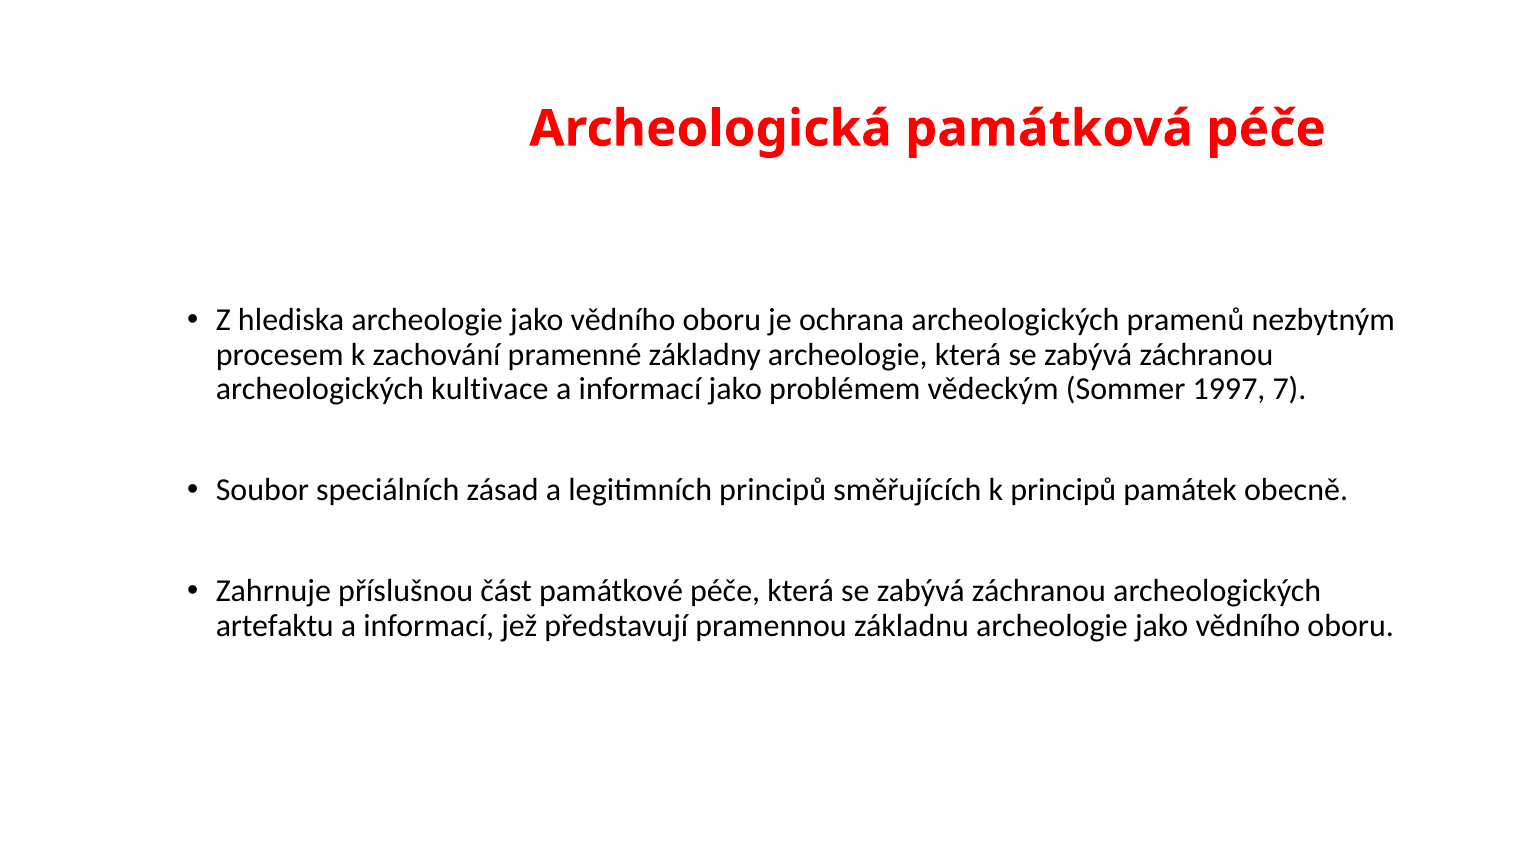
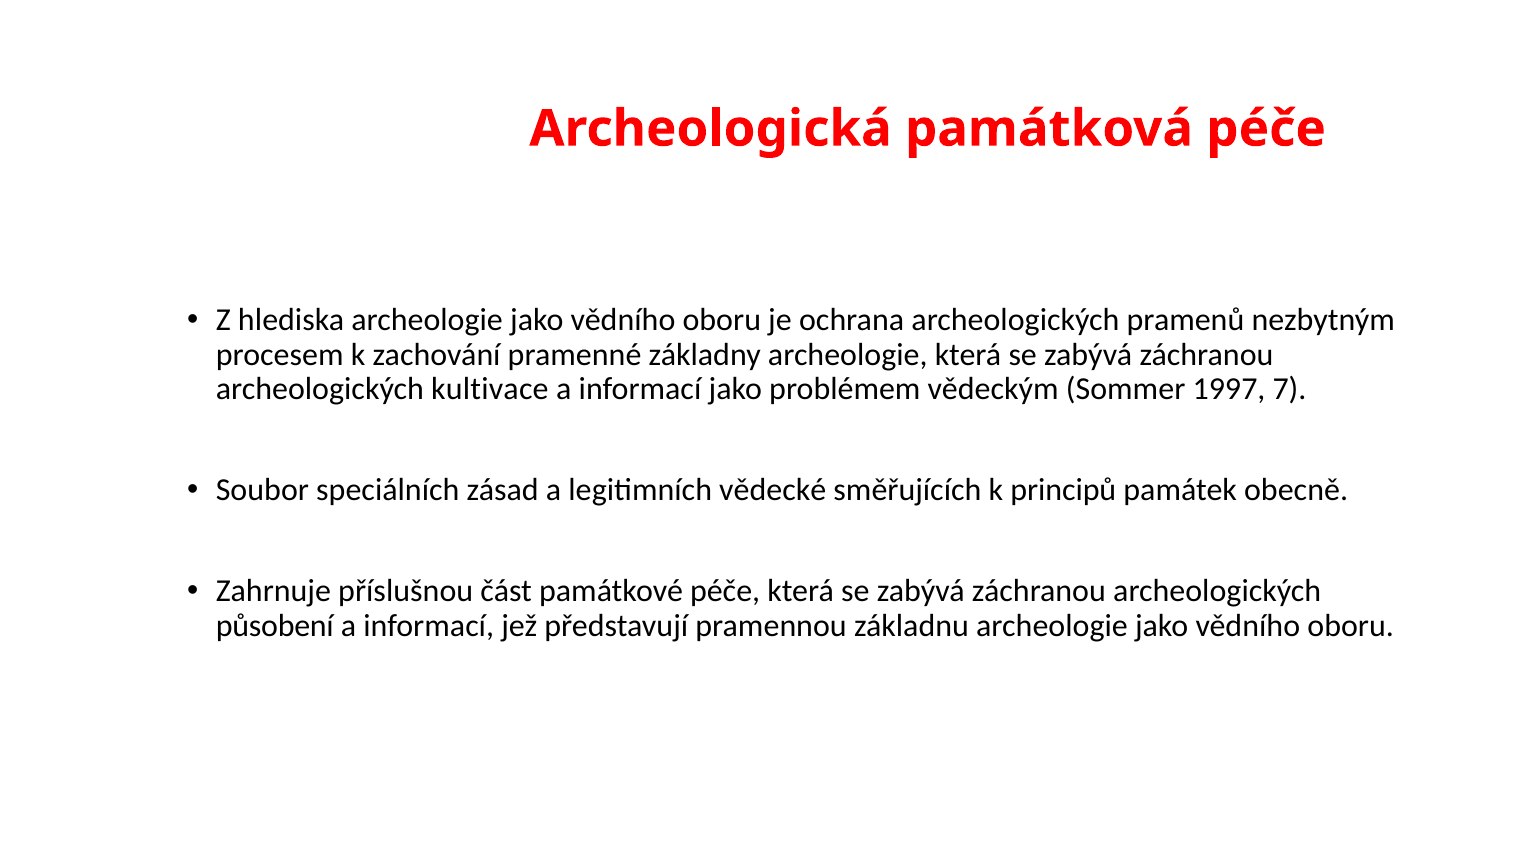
legitimních principů: principů -> vědecké
artefaktu: artefaktu -> působení
